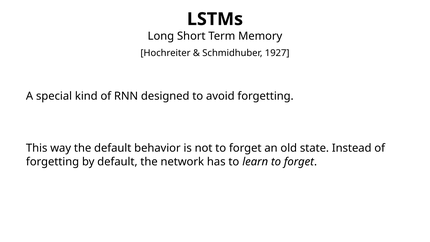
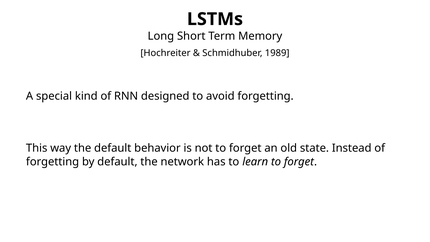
1927: 1927 -> 1989
